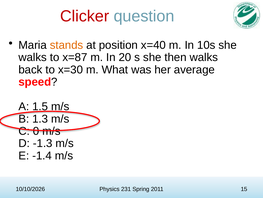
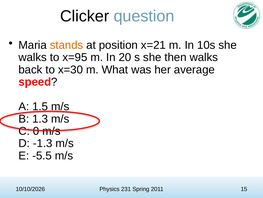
Clicker colour: red -> black
x=40: x=40 -> x=21
x=87: x=87 -> x=95
-1.4: -1.4 -> -5.5
